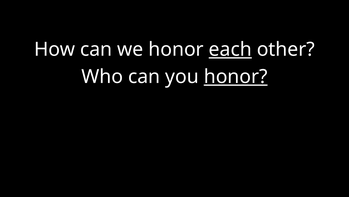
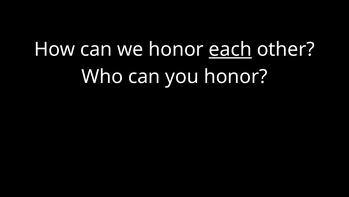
honor at (236, 77) underline: present -> none
